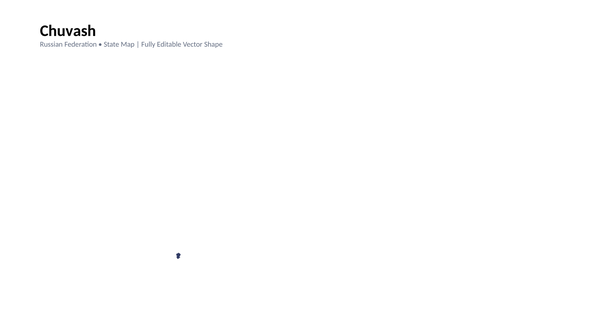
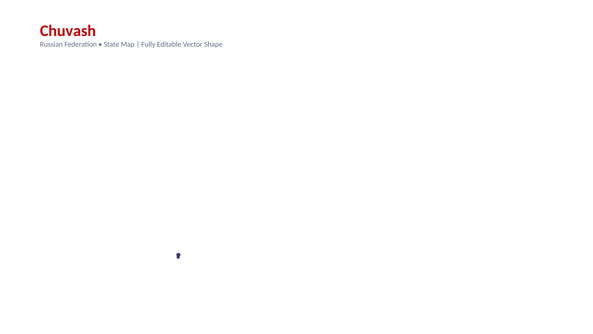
Chuvash colour: black -> red
